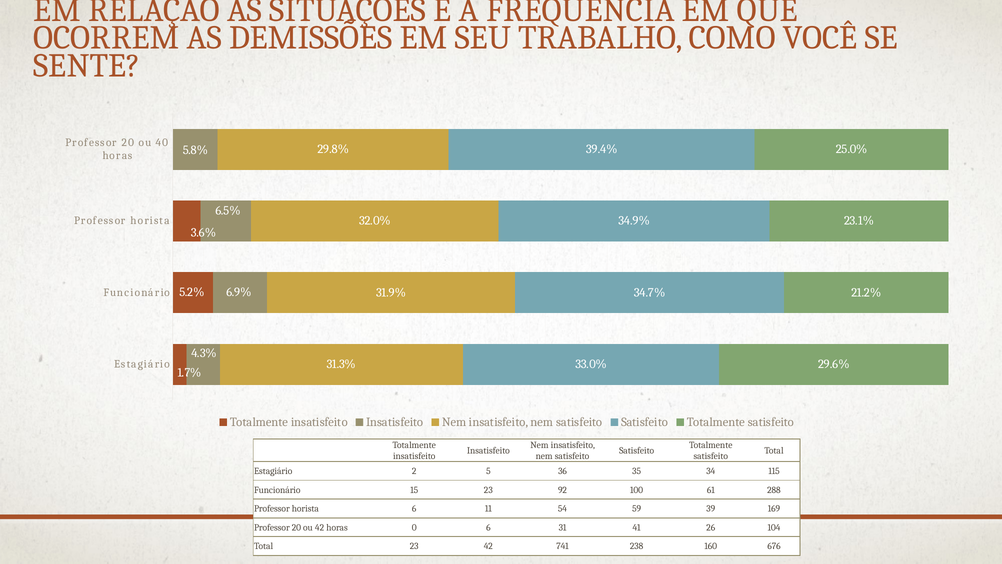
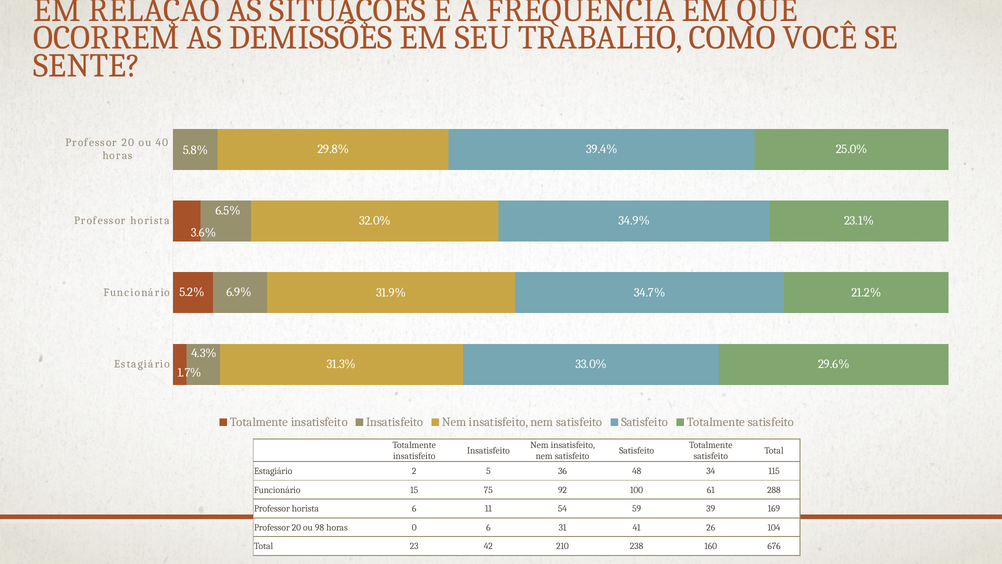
35: 35 -> 48
15 23: 23 -> 75
ou 42: 42 -> 98
741: 741 -> 210
